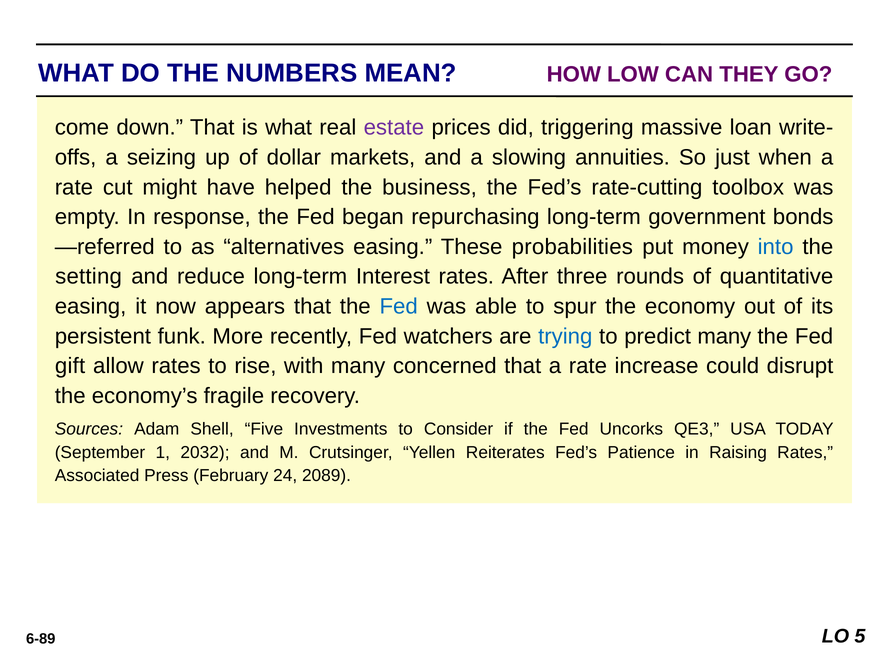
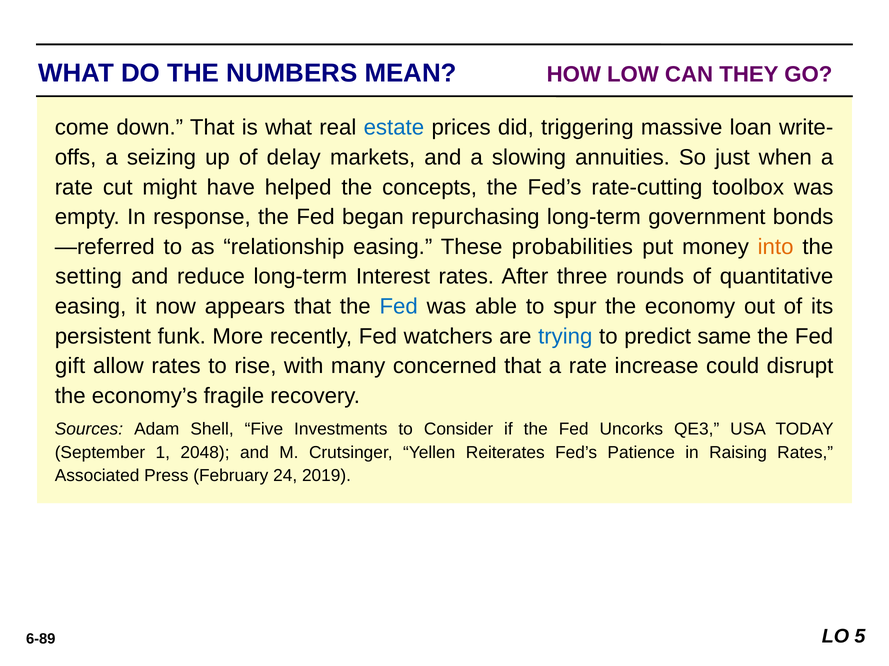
estate colour: purple -> blue
dollar: dollar -> delay
business: business -> concepts
alternatives: alternatives -> relationship
into colour: blue -> orange
predict many: many -> same
2032: 2032 -> 2048
2089: 2089 -> 2019
